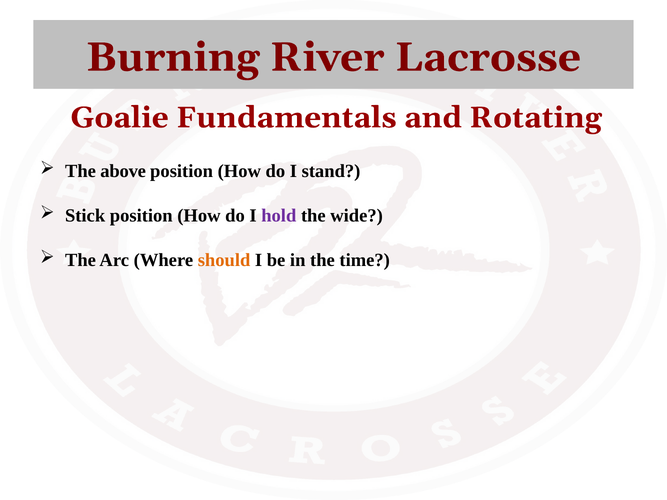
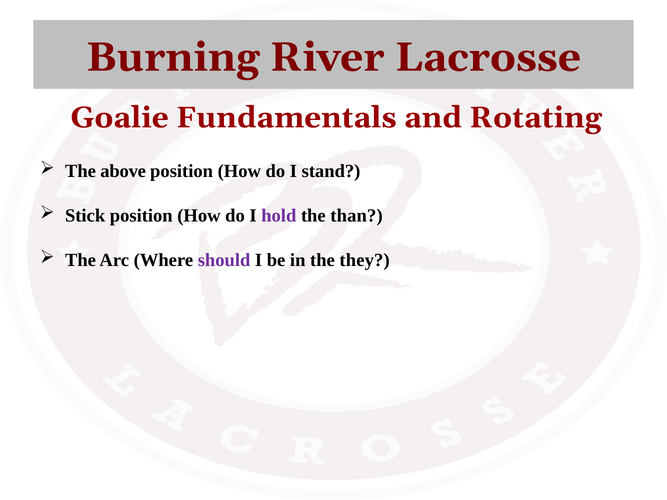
wide: wide -> than
should colour: orange -> purple
time: time -> they
